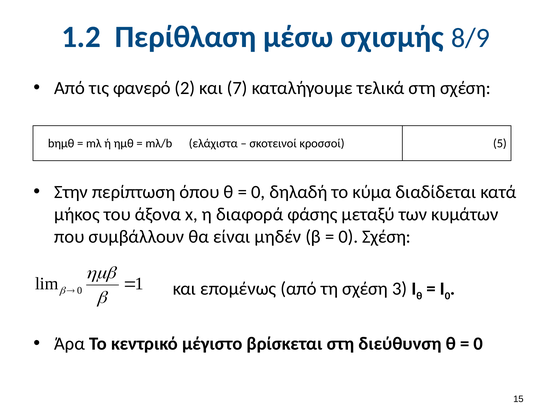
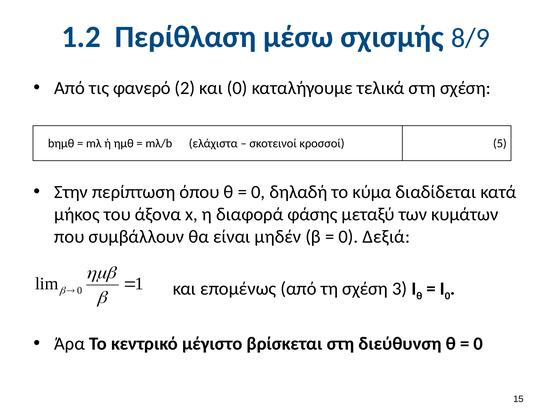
και 7: 7 -> 0
0 Σχέση: Σχέση -> Δεξιά
